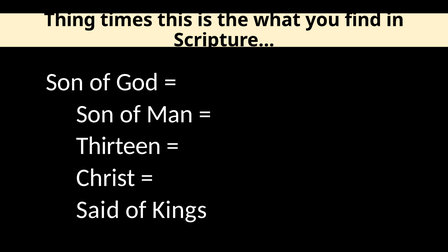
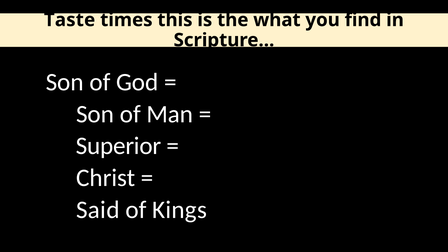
Thing: Thing -> Taste
Thirteen: Thirteen -> Superior
